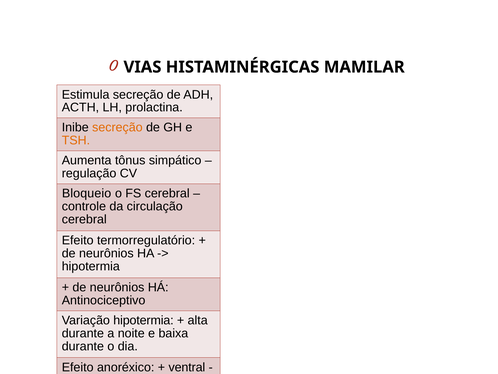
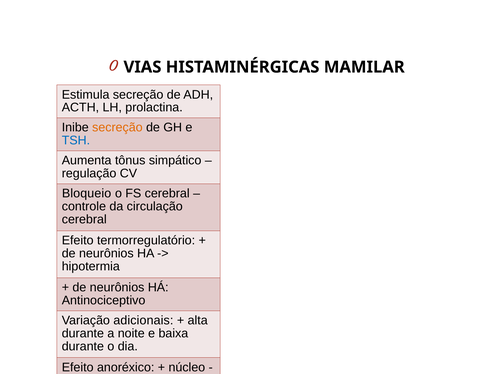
TSH colour: orange -> blue
Variação hipotermia: hipotermia -> adicionais
ventral: ventral -> núcleo
